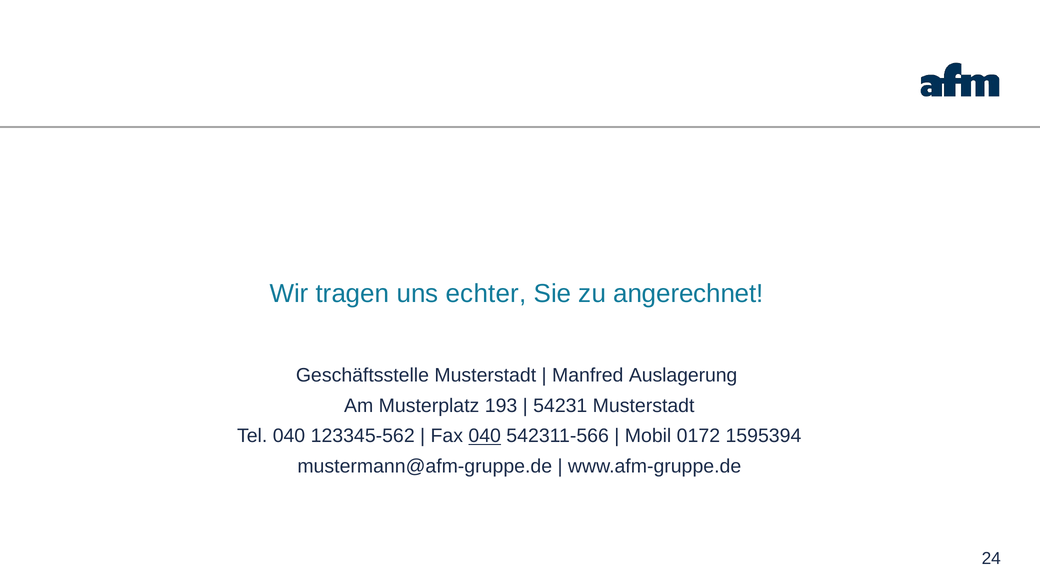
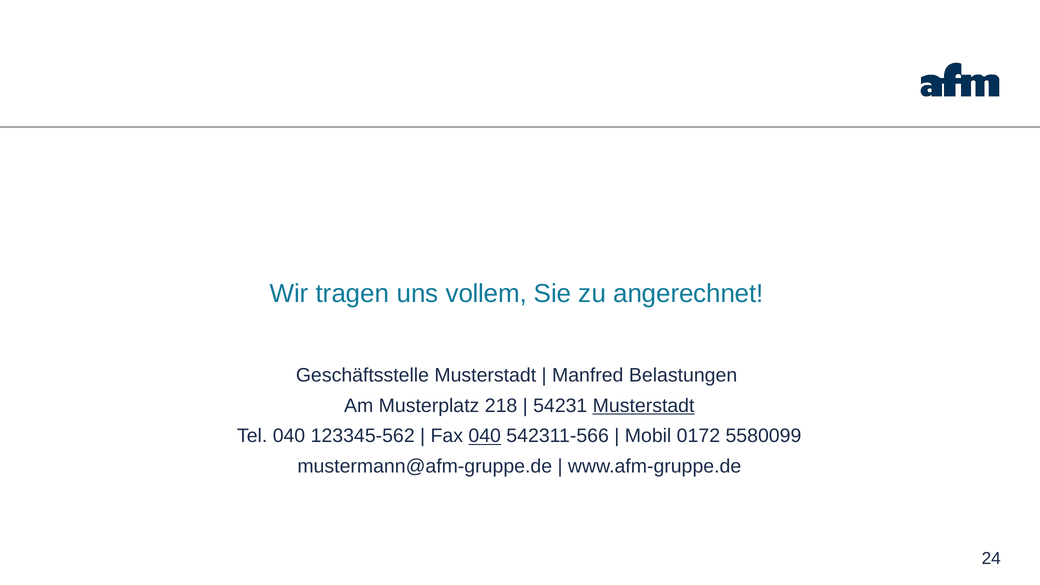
echter: echter -> vollem
Auslagerung: Auslagerung -> Belastungen
193: 193 -> 218
Musterstadt at (644, 406) underline: none -> present
1595394: 1595394 -> 5580099
